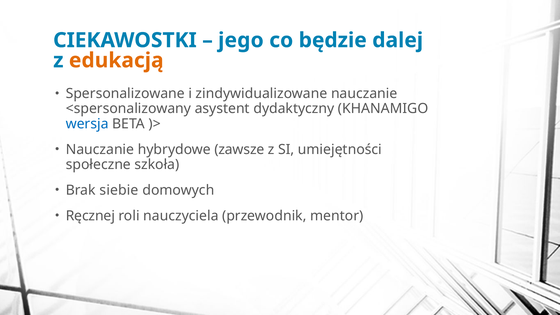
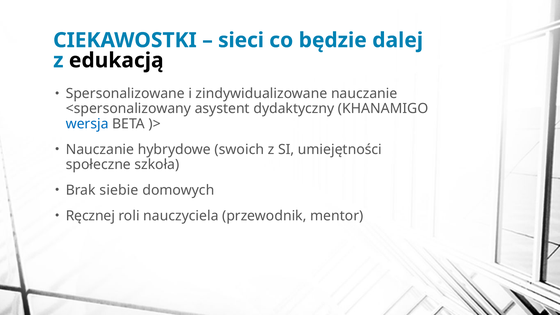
jego: jego -> sieci
edukacją colour: orange -> black
zawsze: zawsze -> swoich
